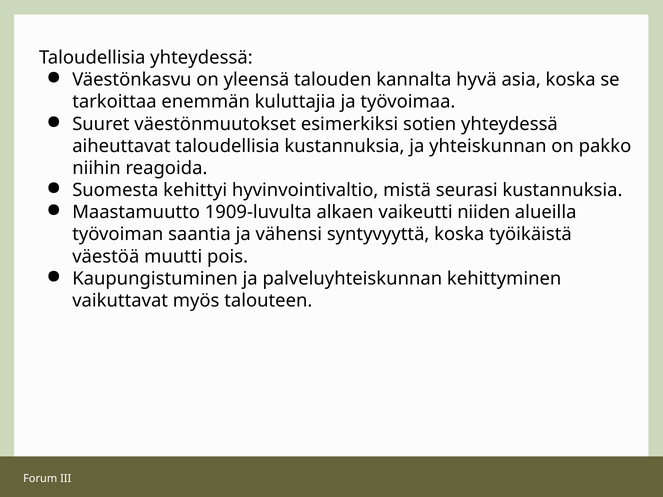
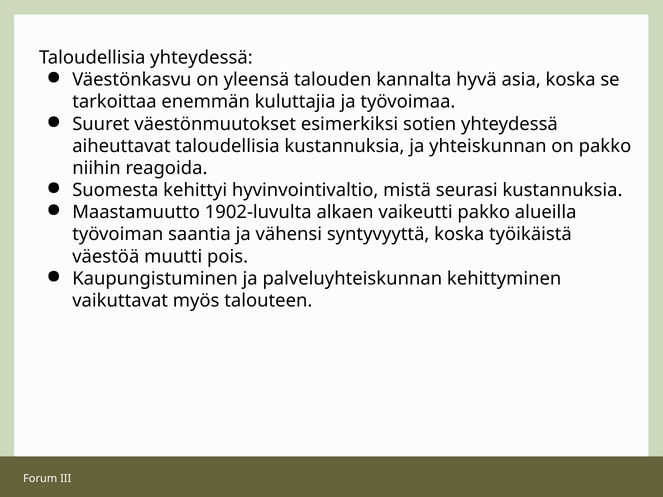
1909-luvulta: 1909-luvulta -> 1902-luvulta
vaikeutti niiden: niiden -> pakko
